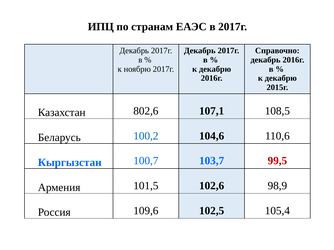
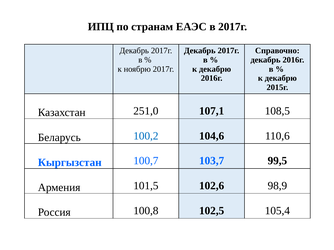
802,6: 802,6 -> 251,0
99,5 colour: red -> black
109,6: 109,6 -> 100,8
